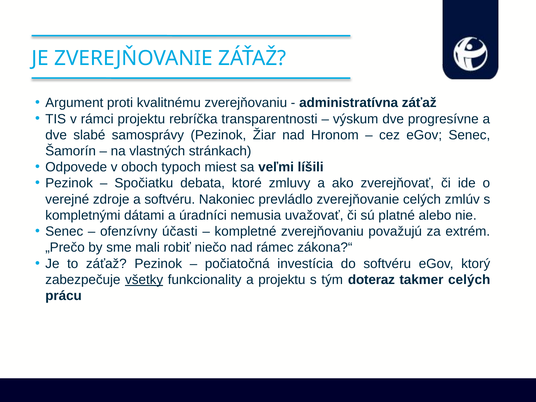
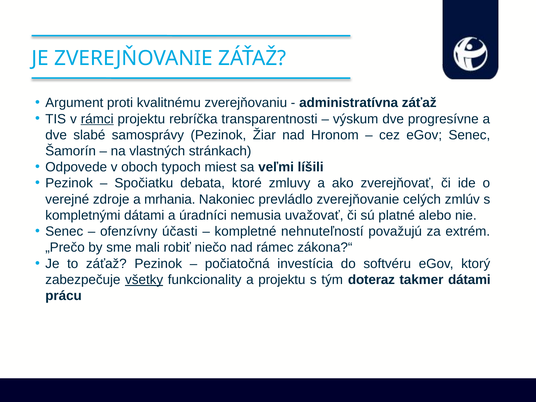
rámci underline: none -> present
a softvéru: softvéru -> mrhania
kompletné zverejňovaniu: zverejňovaniu -> nehnuteľností
takmer celých: celých -> dátami
